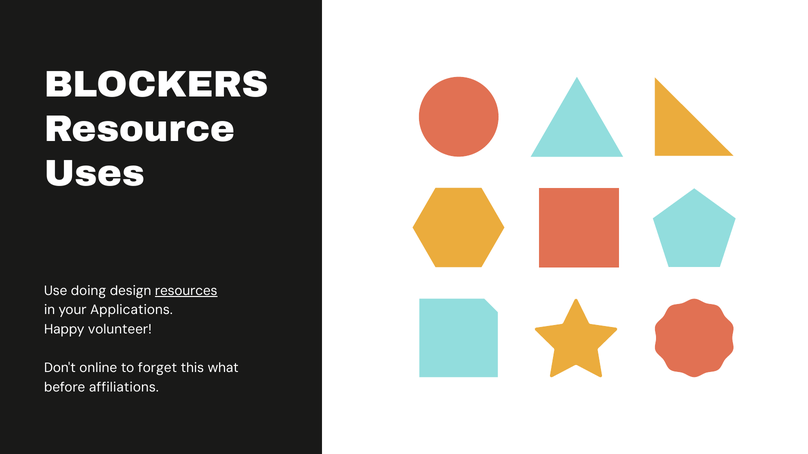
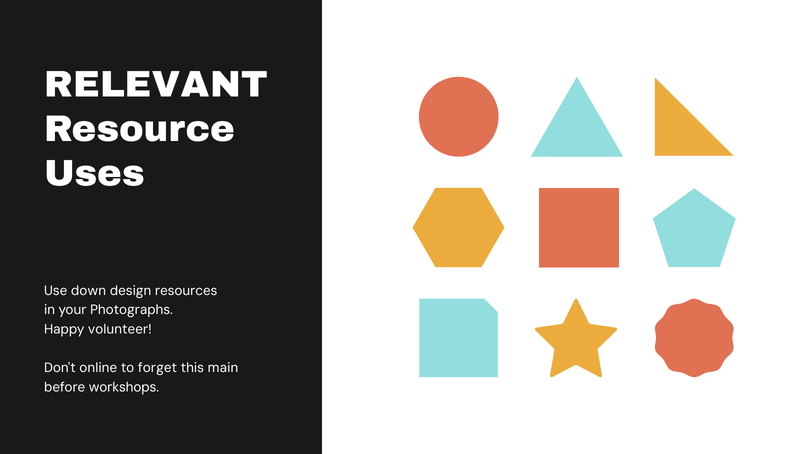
BLOCKERS: BLOCKERS -> RELEVANT
doing: doing -> down
resources underline: present -> none
Applications: Applications -> Photographs
what: what -> main
affiliations: affiliations -> workshops
